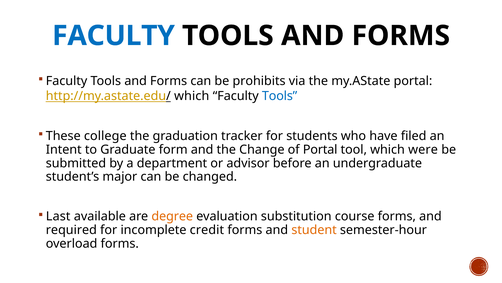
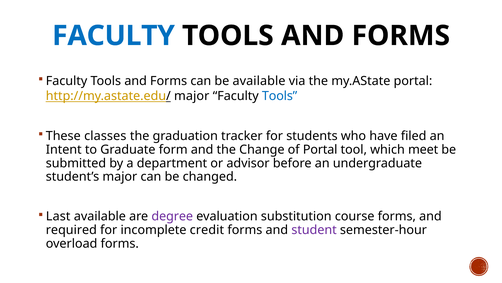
be prohibits: prohibits -> available
http://my.astate.edu/ which: which -> major
college: college -> classes
were: were -> meet
degree colour: orange -> purple
student colour: orange -> purple
